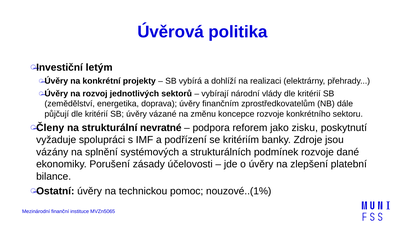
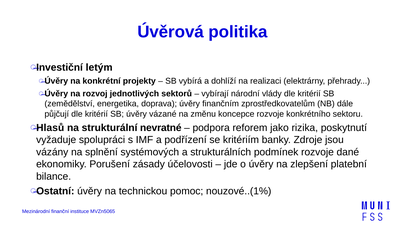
Členy: Členy -> Hlasů
zisku: zisku -> rizika
